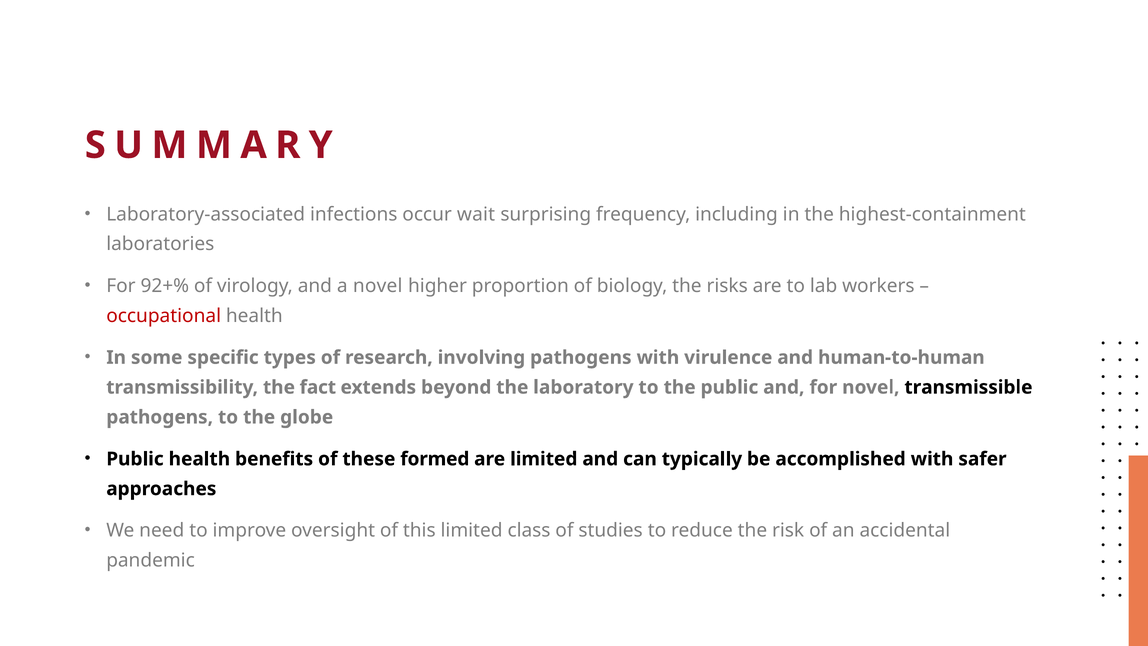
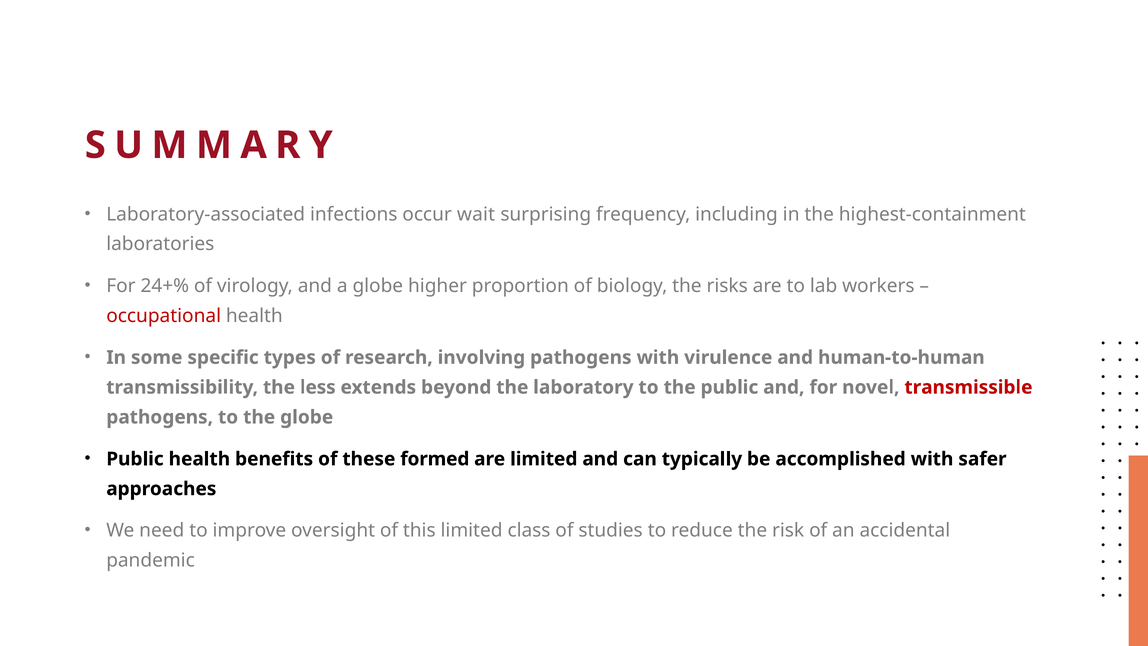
92+%: 92+% -> 24+%
a novel: novel -> globe
fact: fact -> less
transmissible colour: black -> red
